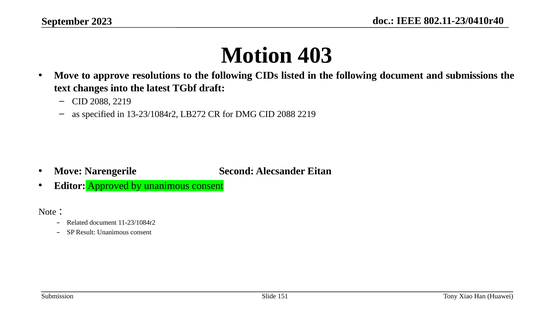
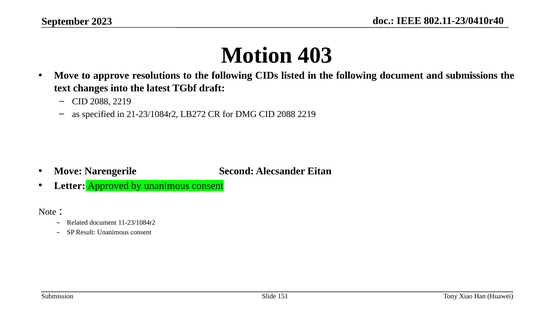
13-23/1084r2: 13-23/1084r2 -> 21-23/1084r2
Editor: Editor -> Letter
